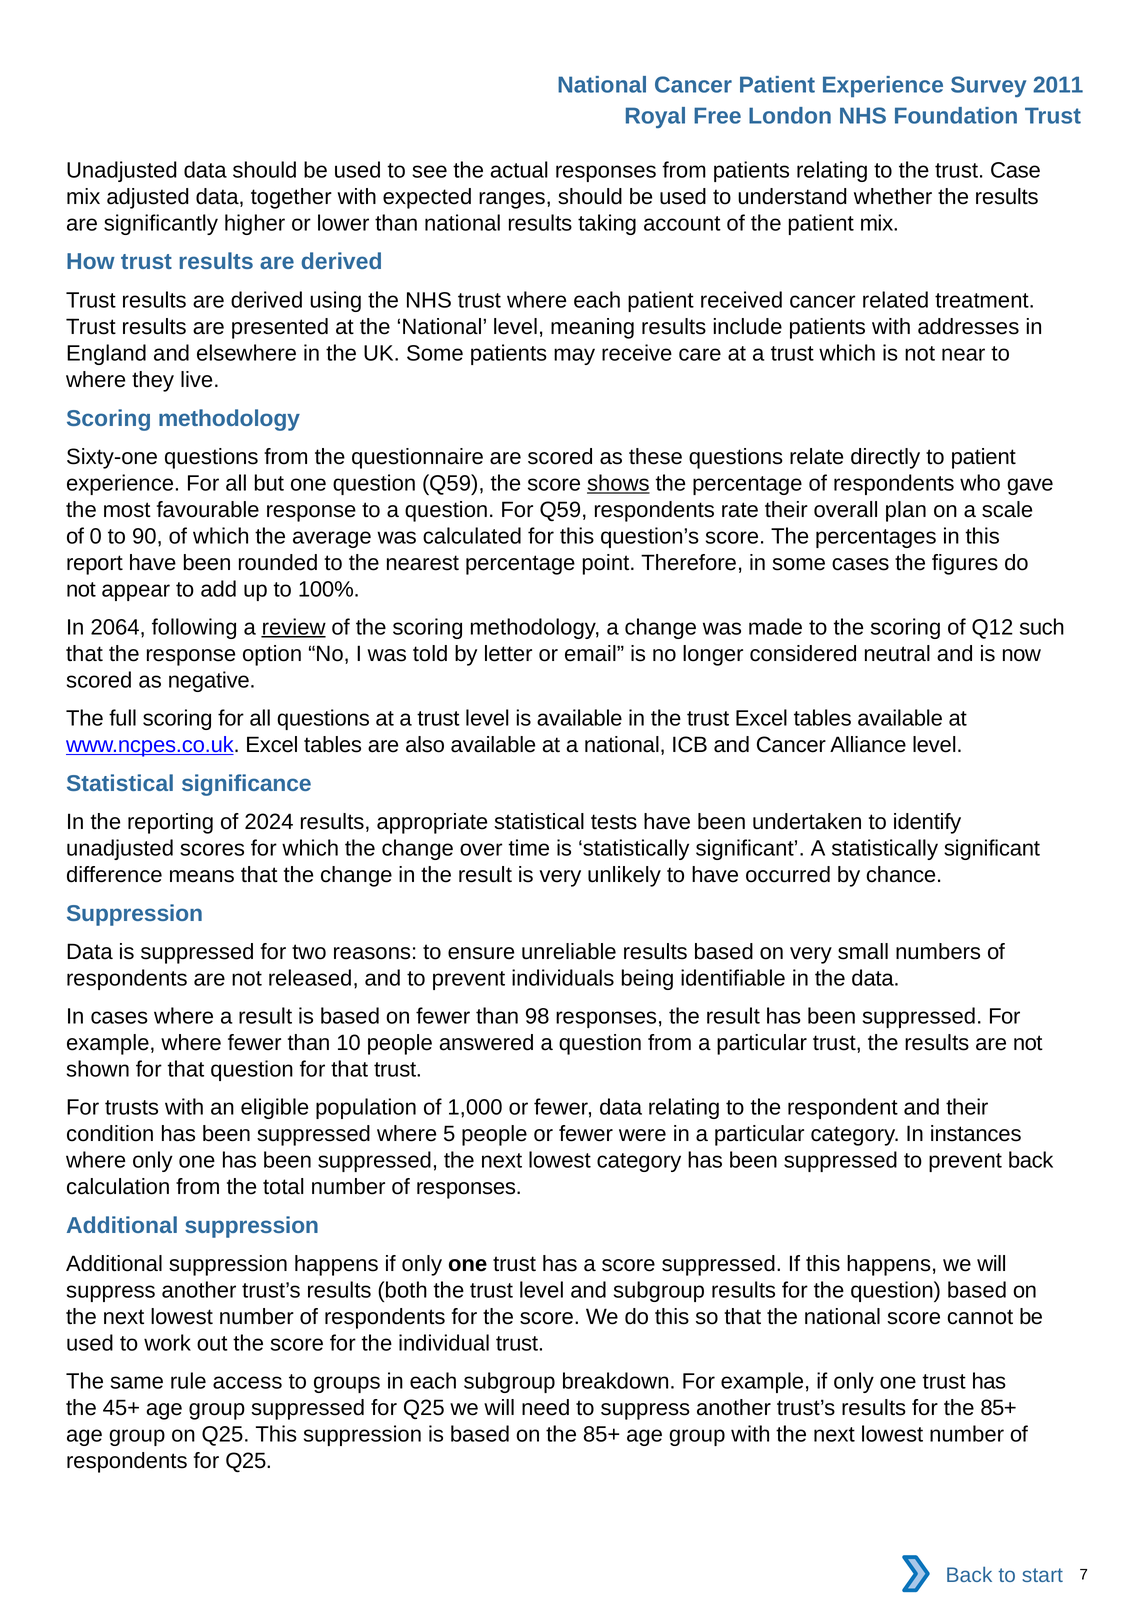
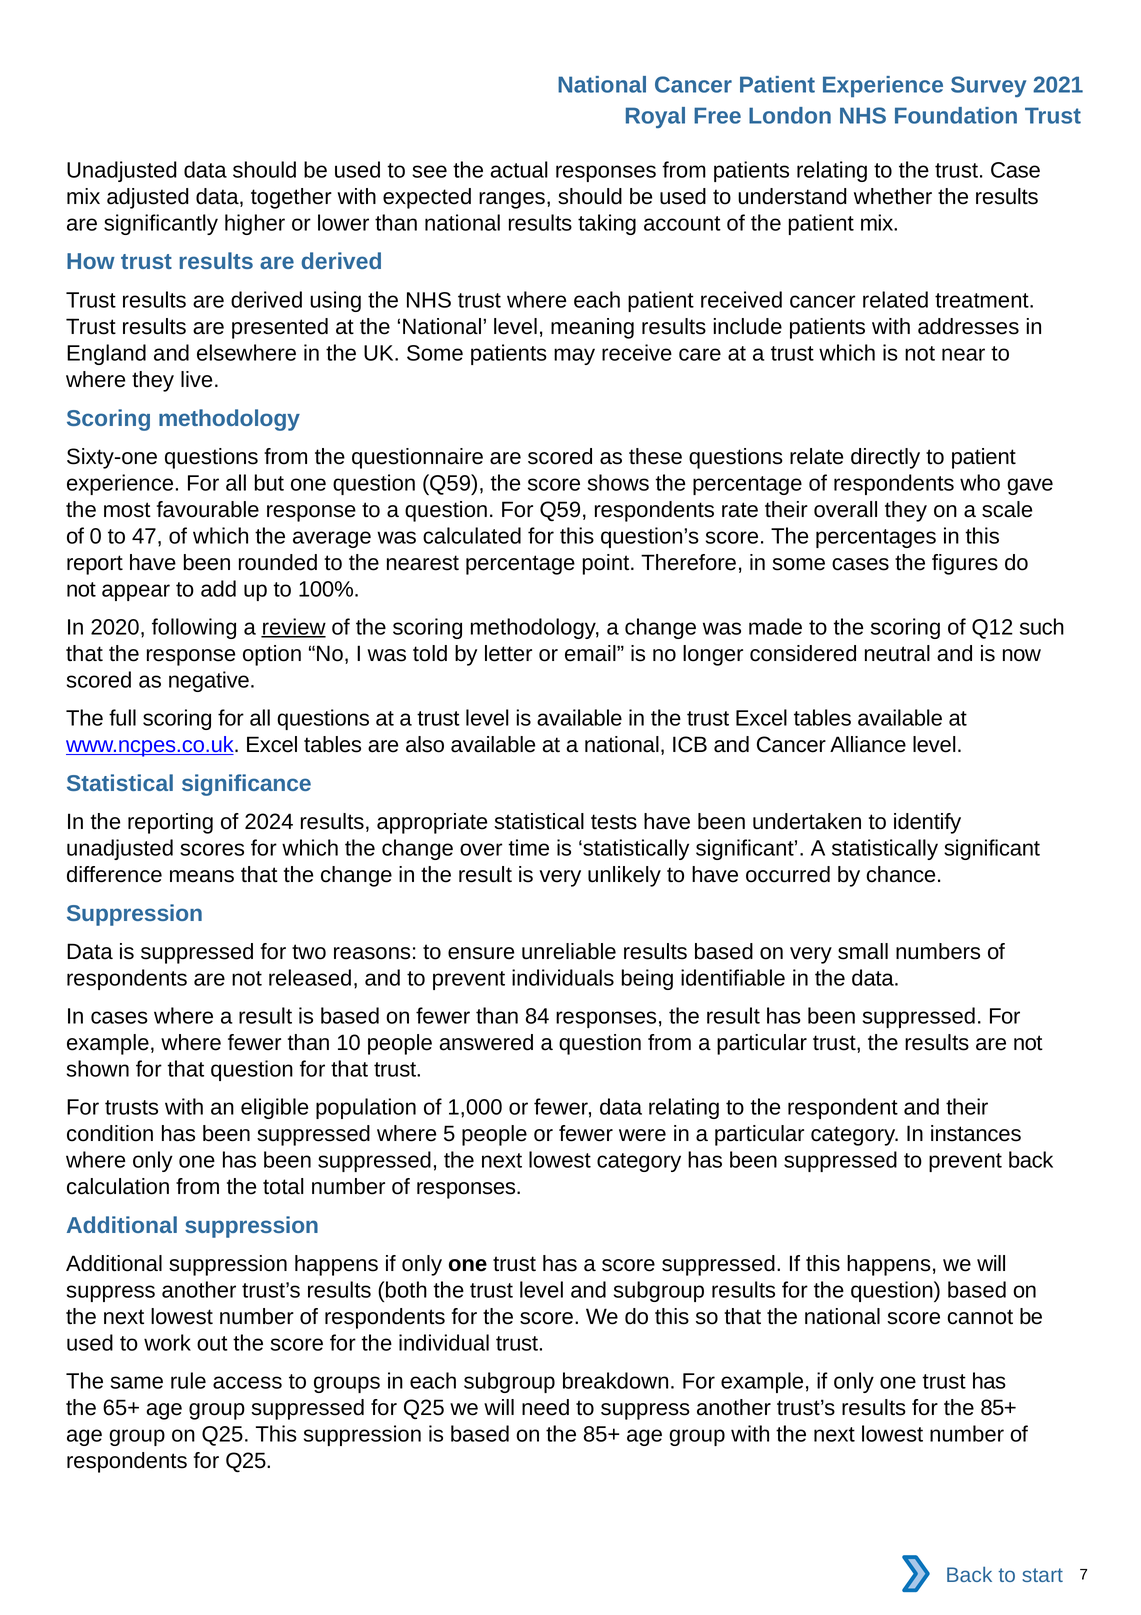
2011: 2011 -> 2021
shows underline: present -> none
overall plan: plan -> they
90: 90 -> 47
2064: 2064 -> 2020
98: 98 -> 84
45+: 45+ -> 65+
